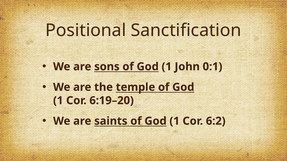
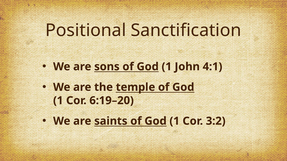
0:1: 0:1 -> 4:1
6:2: 6:2 -> 3:2
